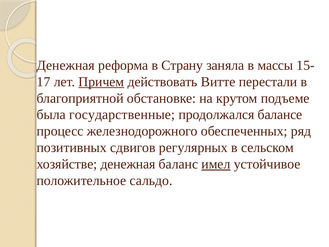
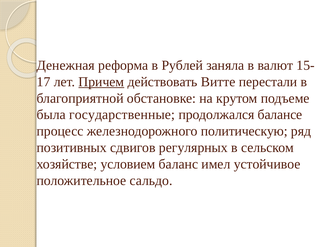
Страну: Страну -> Рублей
массы: массы -> валют
обеспеченных: обеспеченных -> политическую
хозяйстве денежная: денежная -> условием
имел underline: present -> none
